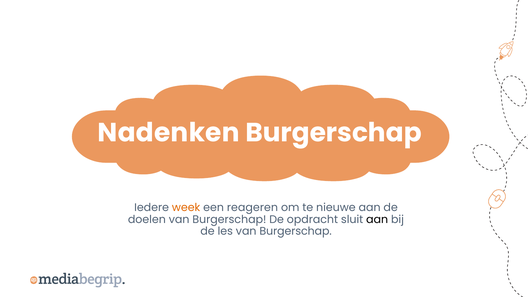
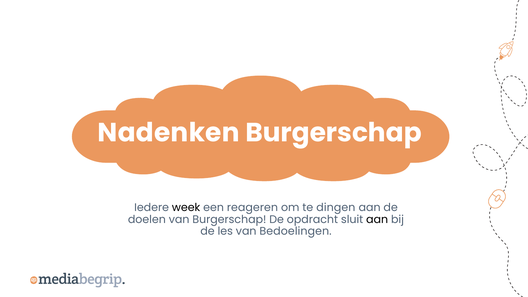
week colour: orange -> black
nieuwe: nieuwe -> dingen
les van Burgerschap: Burgerschap -> Bedoelingen
